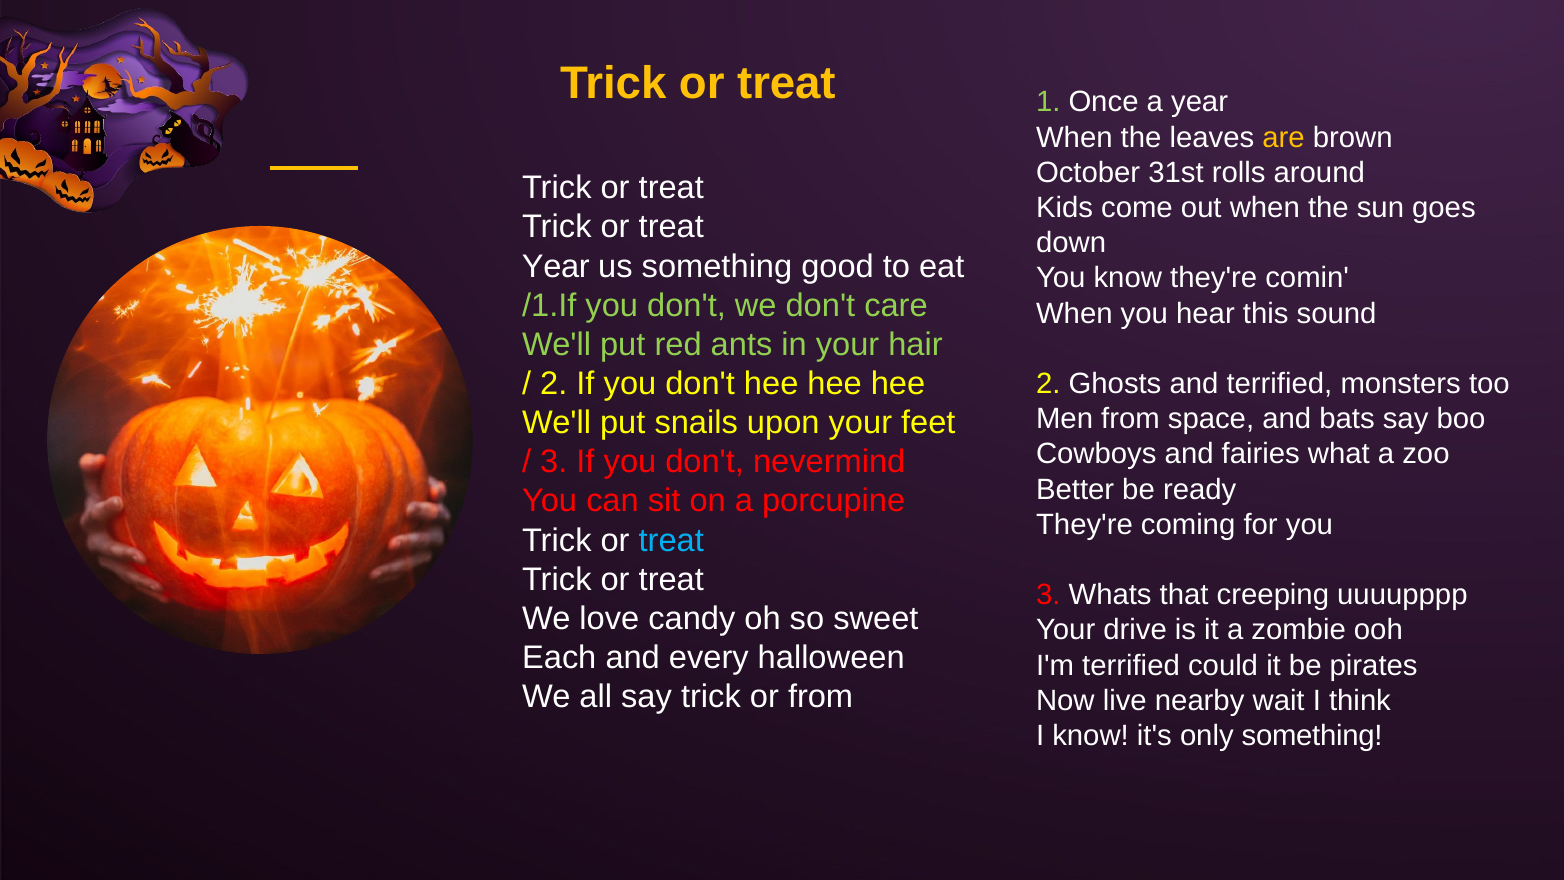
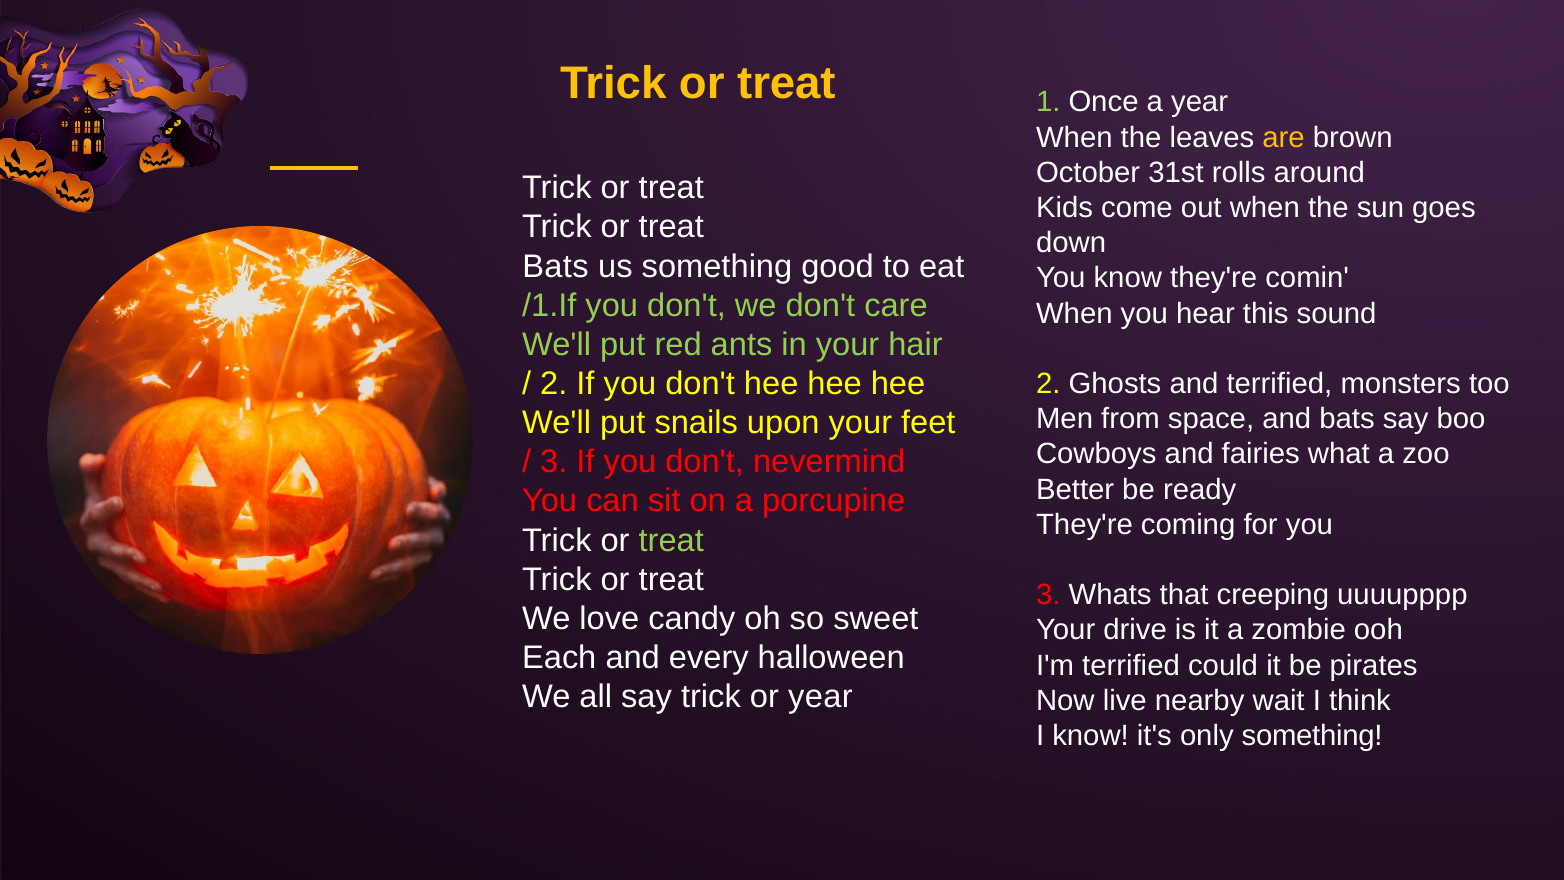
Year at (556, 266): Year -> Bats
treat at (671, 540) colour: light blue -> light green
or from: from -> year
